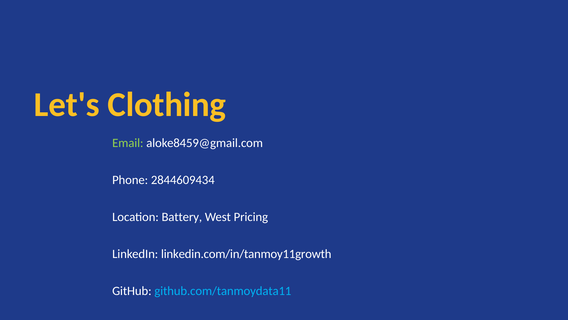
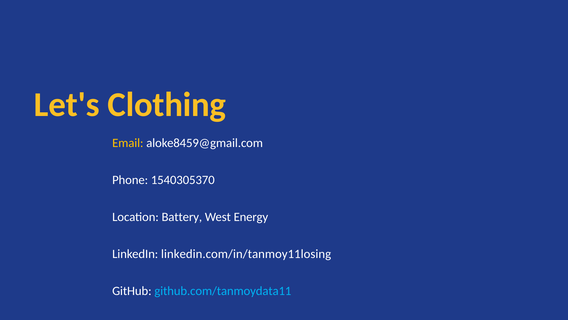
Email colour: light green -> yellow
2844609434: 2844609434 -> 1540305370
Pricing: Pricing -> Energy
linkedin.com/in/tanmoy11growth: linkedin.com/in/tanmoy11growth -> linkedin.com/in/tanmoy11losing
